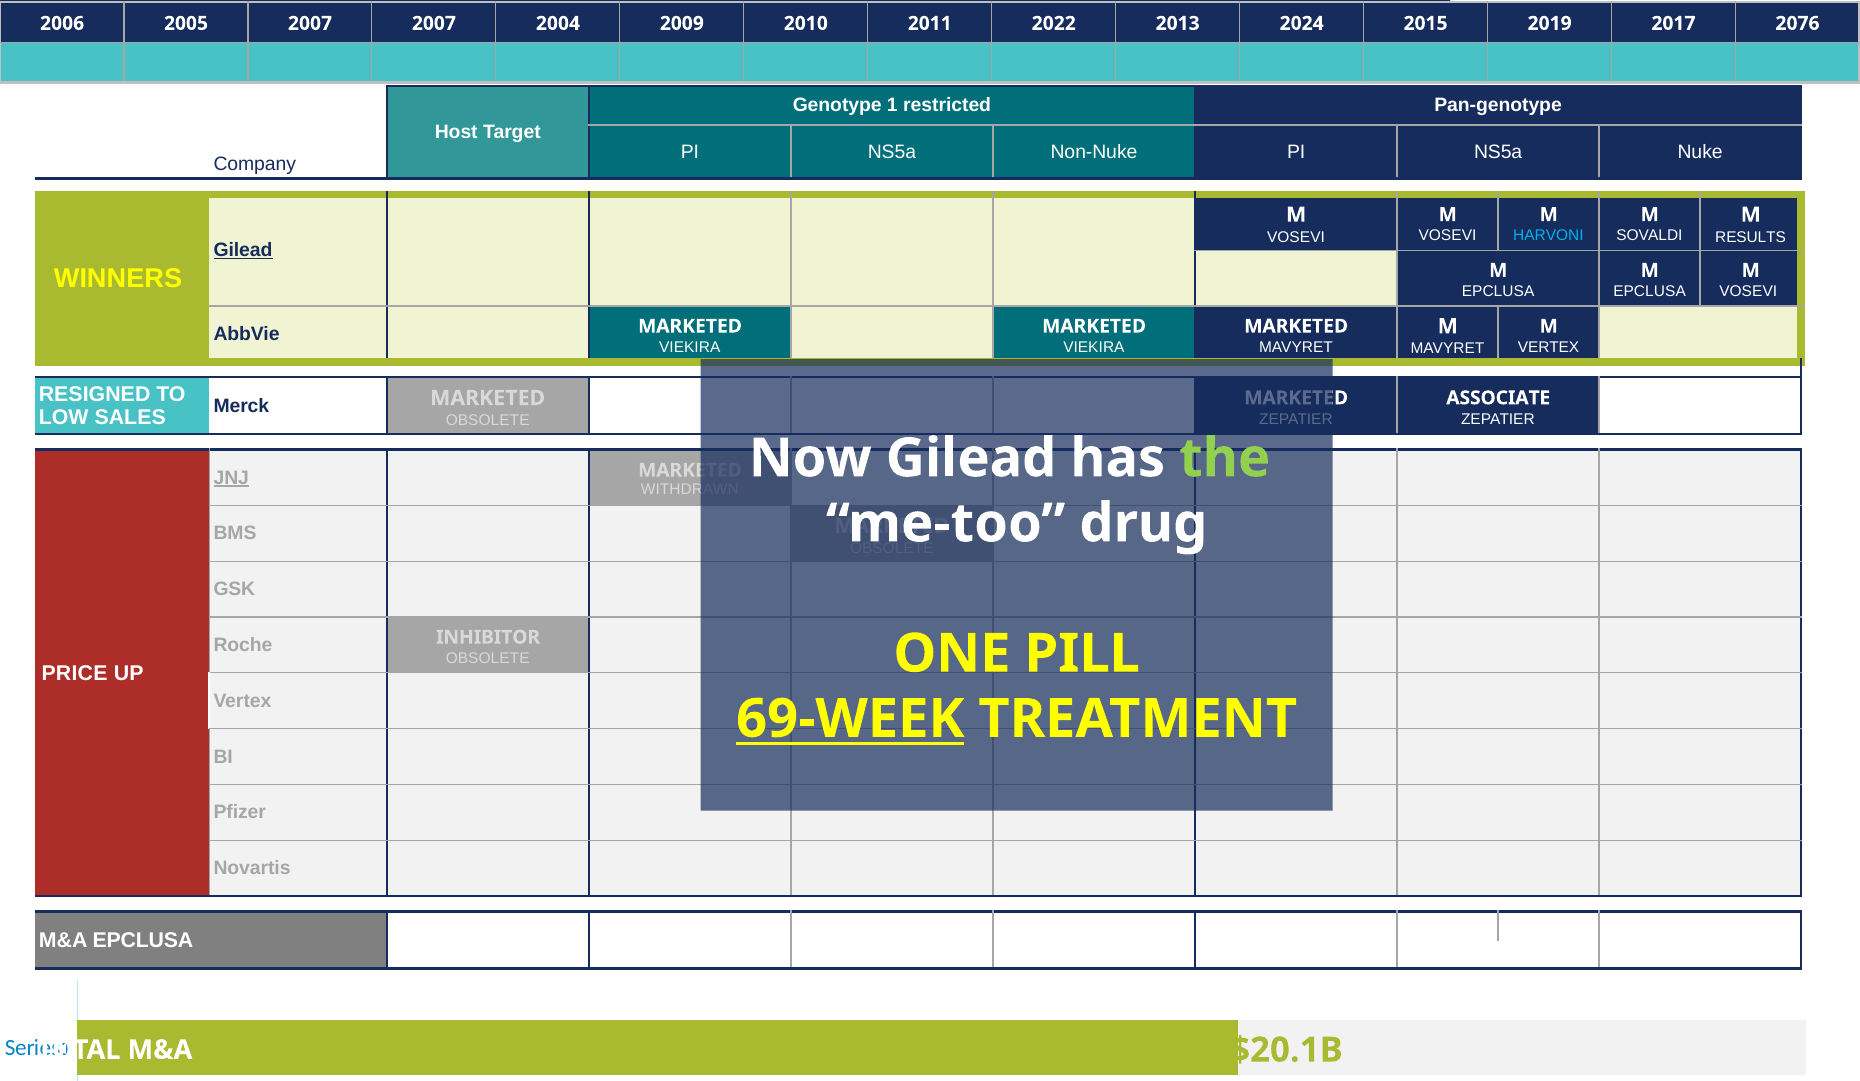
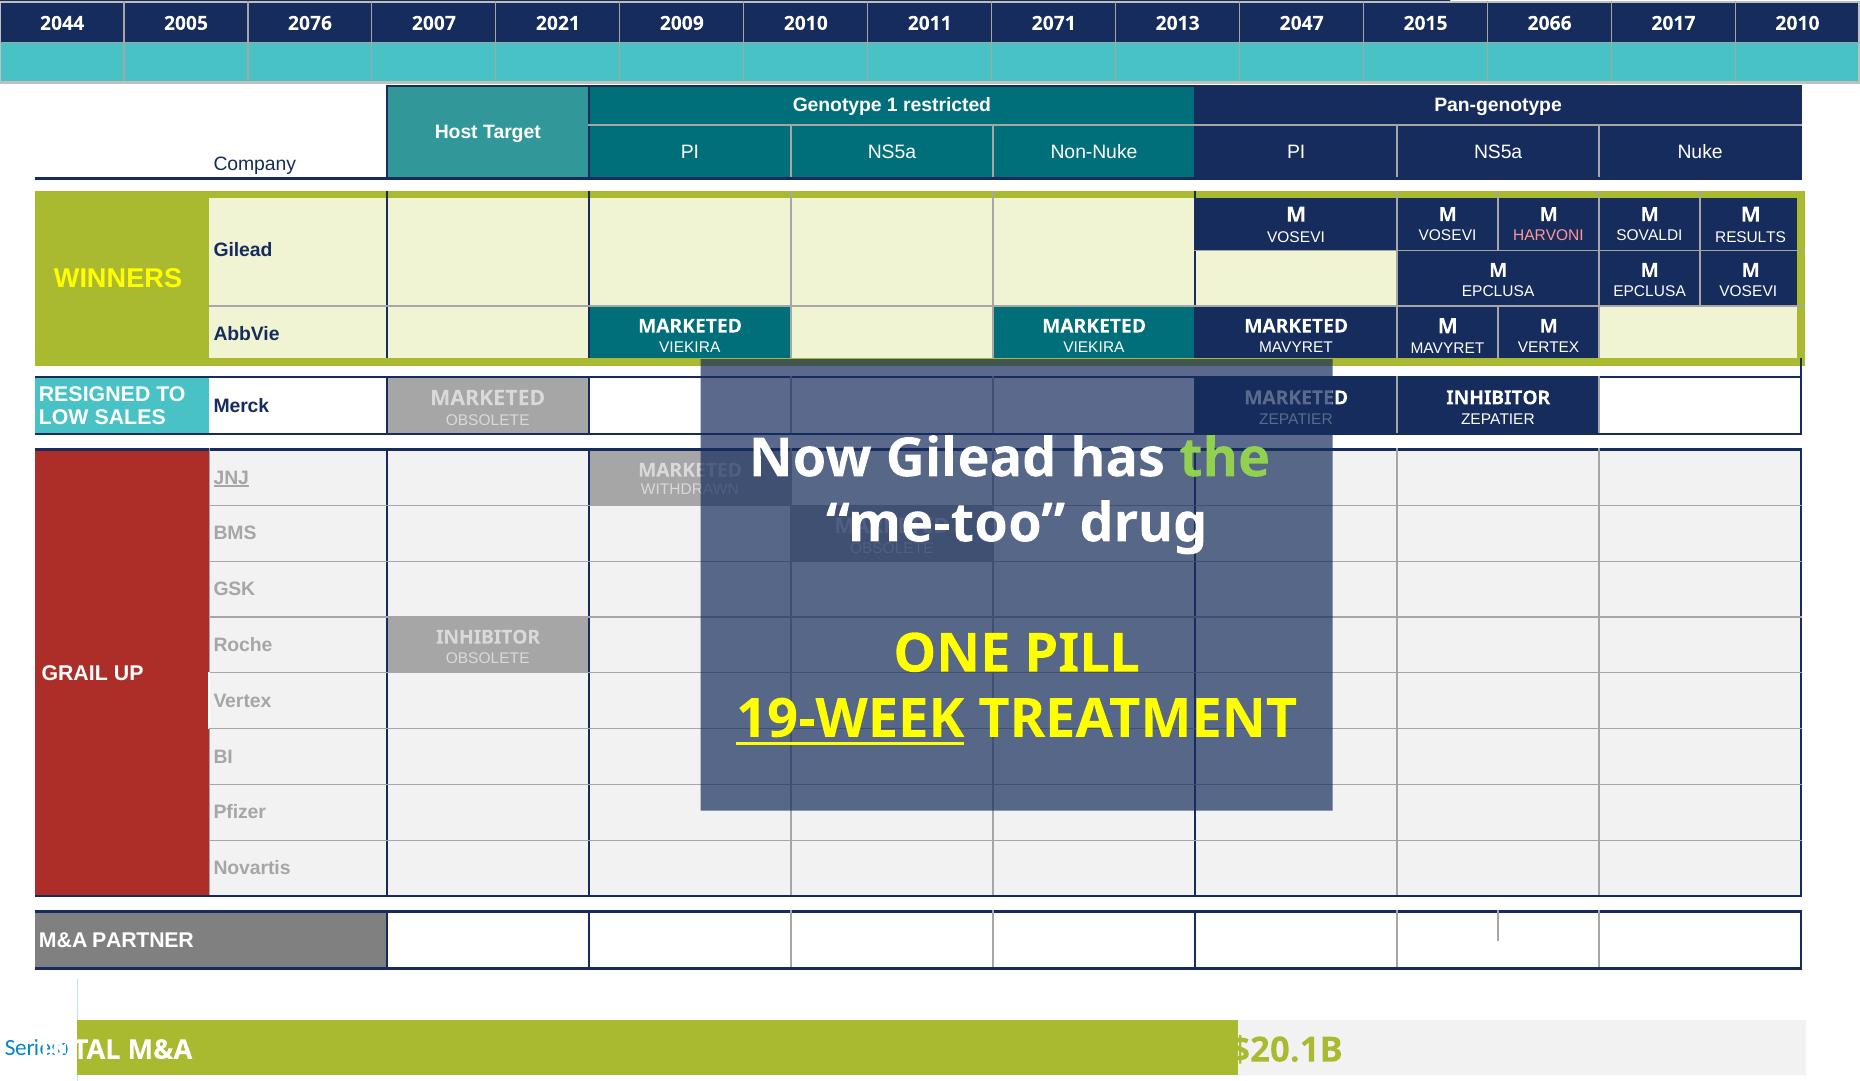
2006: 2006 -> 2044
2005 2007: 2007 -> 2076
2004: 2004 -> 2021
2022: 2022 -> 2071
2024: 2024 -> 2047
2015 2019: 2019 -> 2066
2076 at (1797, 23): 2076 -> 2010
HARVONI colour: light blue -> pink
Gilead at (243, 250) underline: present -> none
ASSOCIATE at (1498, 398): ASSOCIATE -> INHIBITOR
PRICE: PRICE -> GRAIL
69-WEEK: 69-WEEK -> 19-WEEK
M&A EPCLUSA: EPCLUSA -> PARTNER
